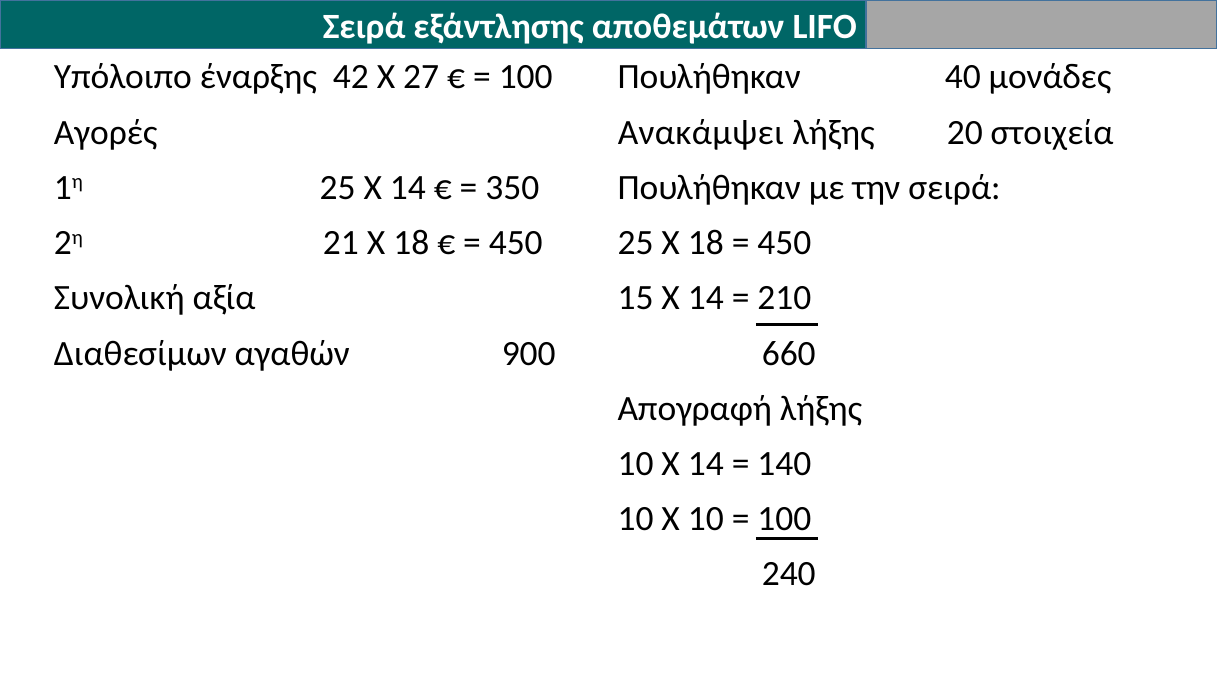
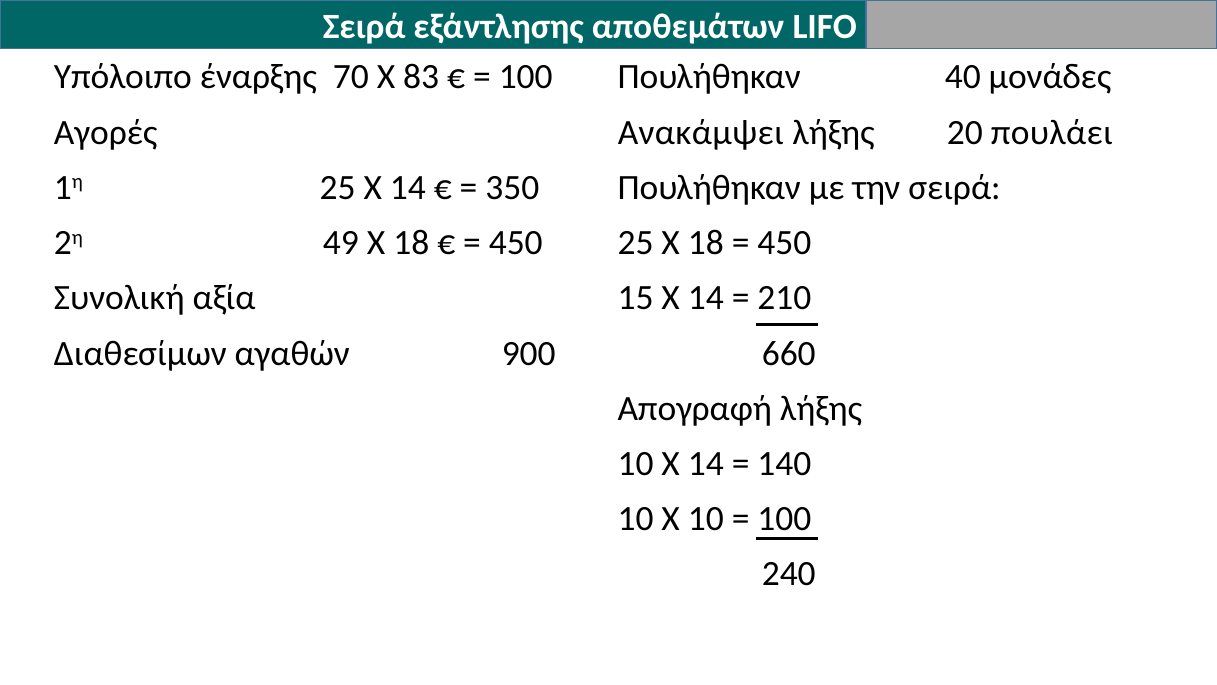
42: 42 -> 70
27: 27 -> 83
στοιχεία: στοιχεία -> πουλάει
21: 21 -> 49
